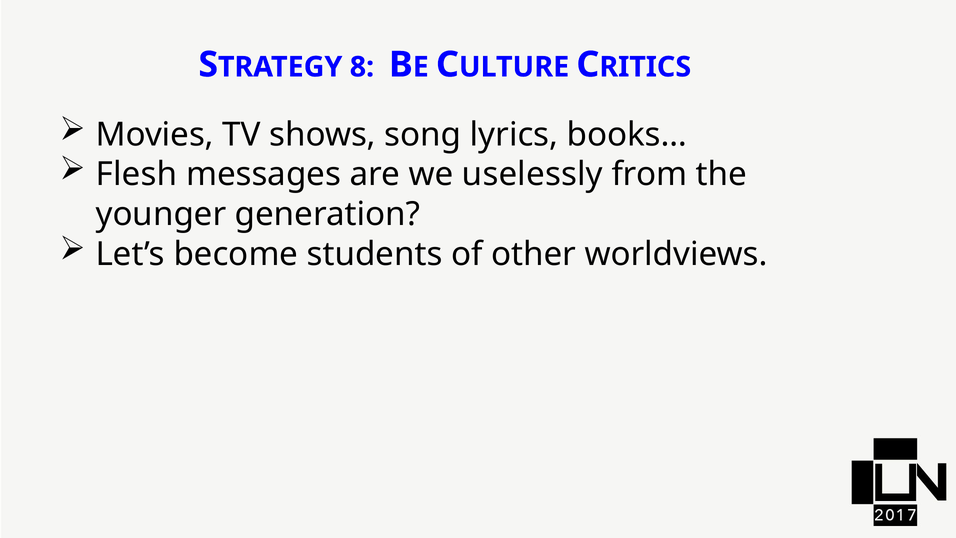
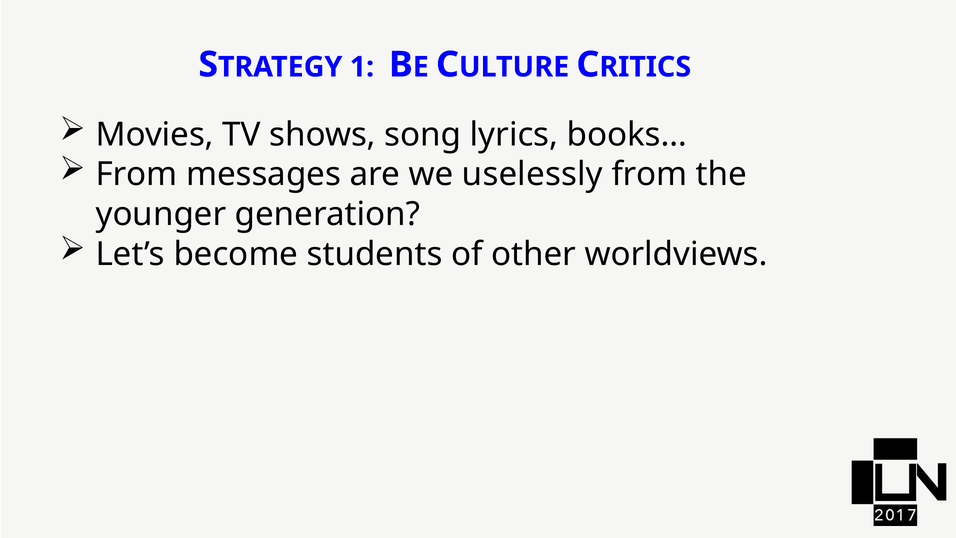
8: 8 -> 1
Flesh at (136, 174): Flesh -> From
